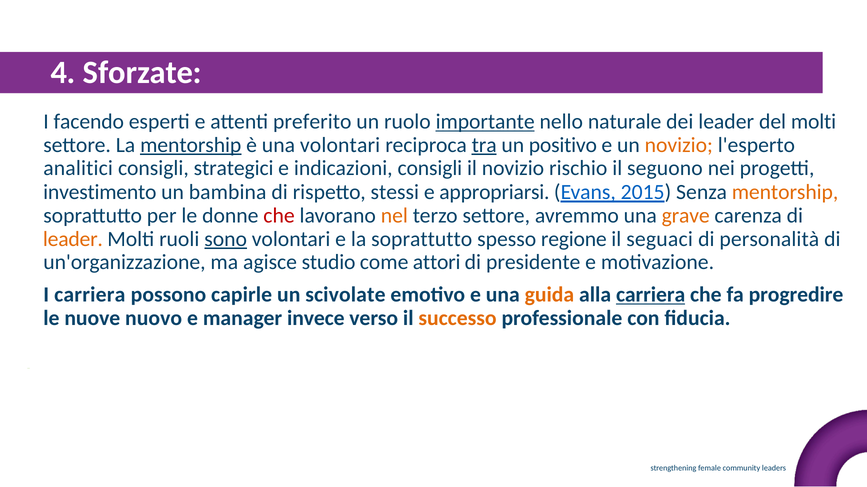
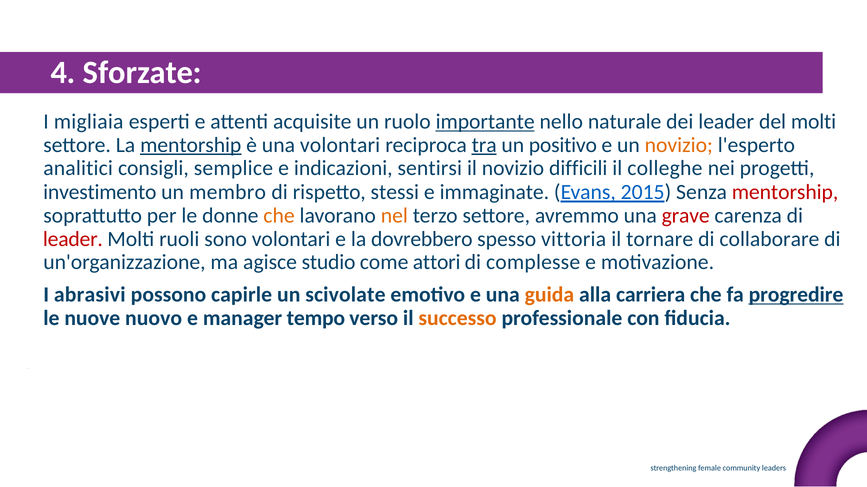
facendo: facendo -> migliaia
preferito: preferito -> acquisite
strategici: strategici -> semplice
indicazioni consigli: consigli -> sentirsi
rischio: rischio -> difficili
seguono: seguono -> colleghe
bambina: bambina -> membro
appropriarsi: appropriarsi -> immaginate
mentorship at (785, 192) colour: orange -> red
che at (279, 216) colour: red -> orange
grave colour: orange -> red
leader at (73, 239) colour: orange -> red
sono underline: present -> none
la soprattutto: soprattutto -> dovrebbero
regione: regione -> vittoria
seguaci: seguaci -> tornare
personalità: personalità -> collaborare
presidente: presidente -> complesse
I carriera: carriera -> abrasivi
carriera at (651, 295) underline: present -> none
progredire underline: none -> present
invece: invece -> tempo
